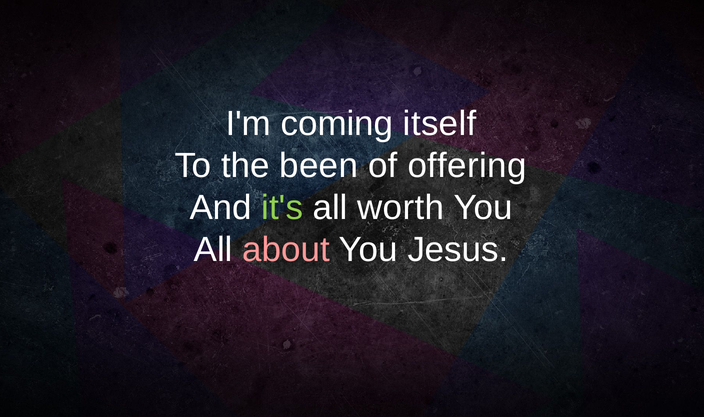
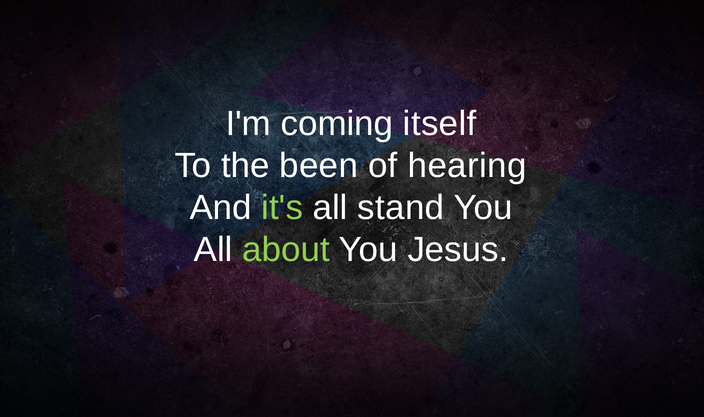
offering: offering -> hearing
worth: worth -> stand
about colour: pink -> light green
